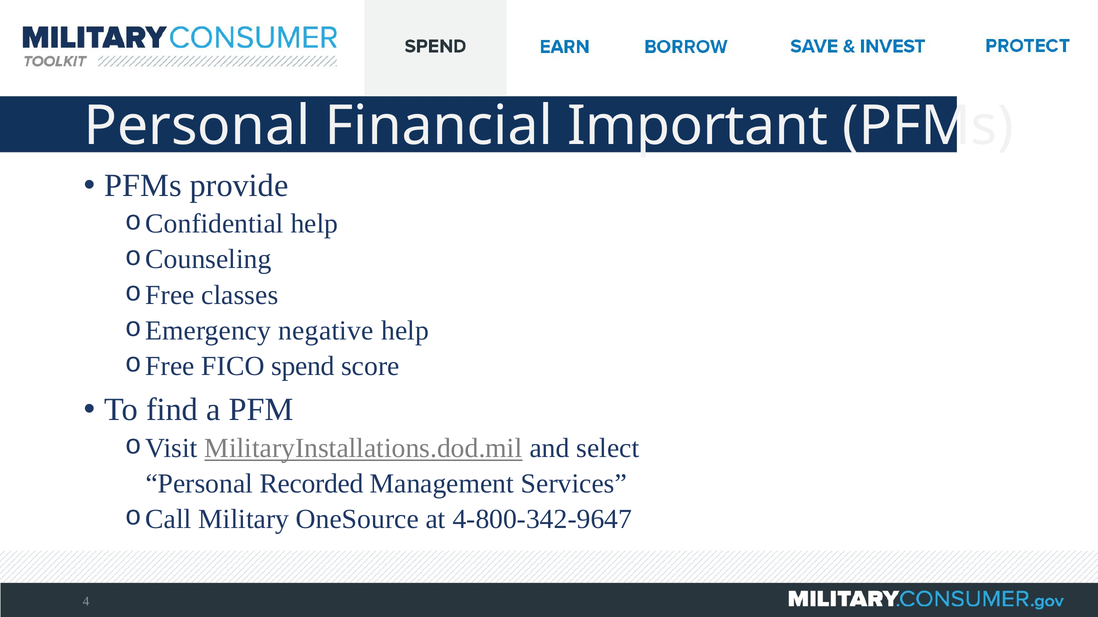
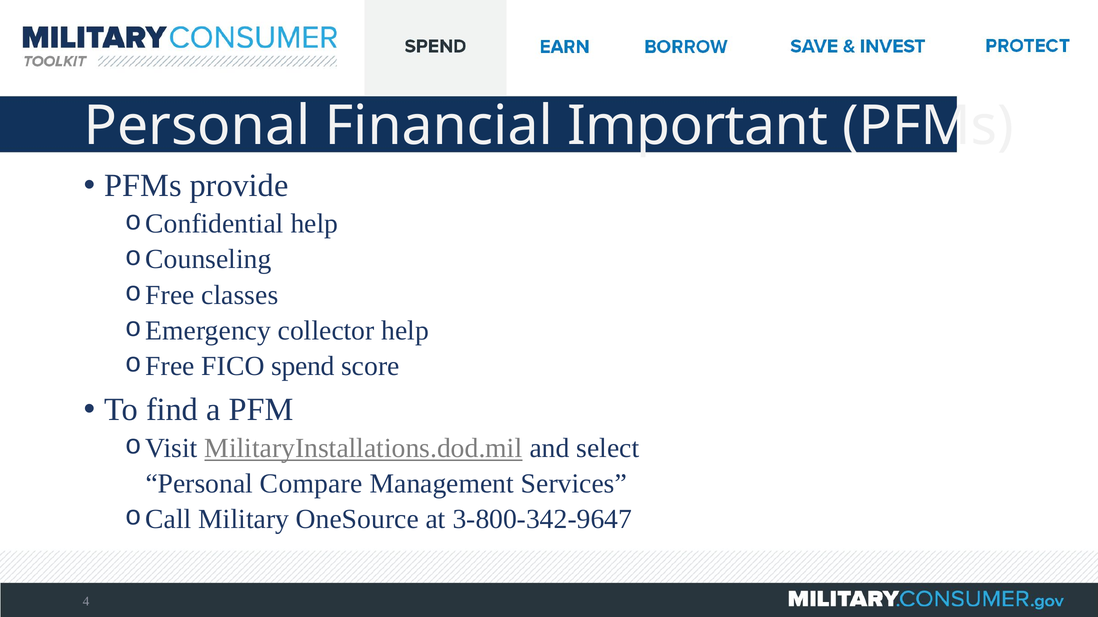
negative: negative -> collector
Recorded: Recorded -> Compare
4-800-342-9647: 4-800-342-9647 -> 3-800-342-9647
